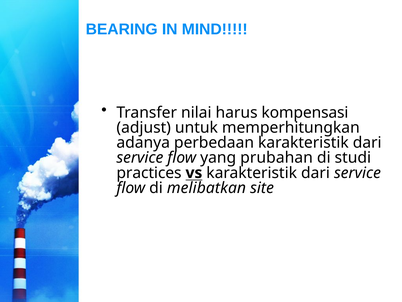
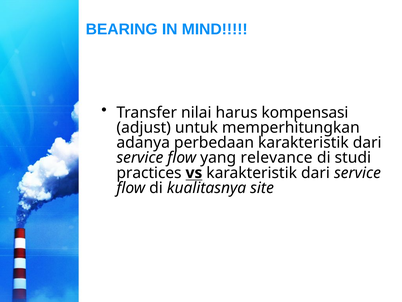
prubahan: prubahan -> relevance
melibatkan: melibatkan -> kualitasnya
